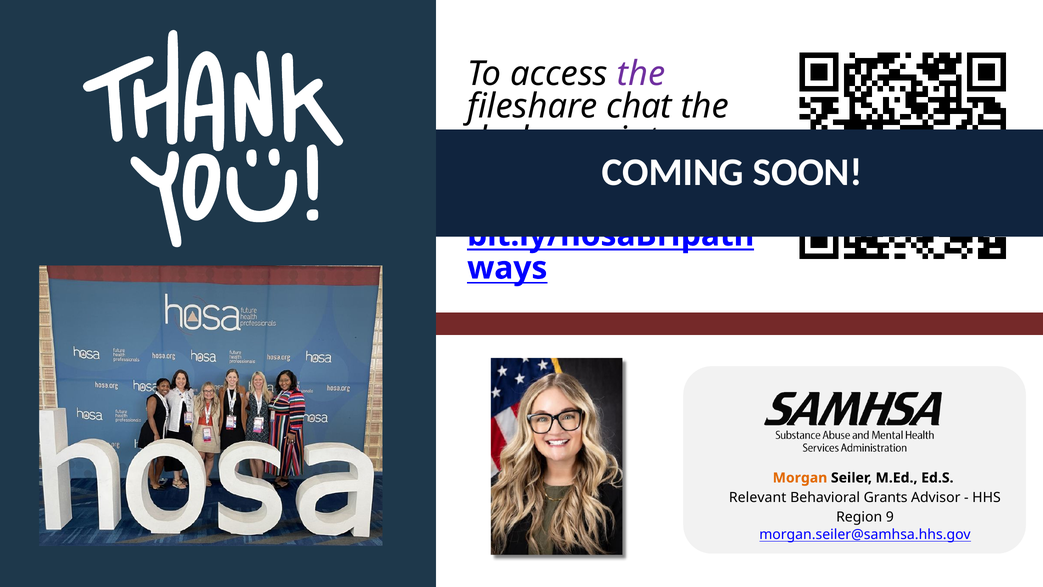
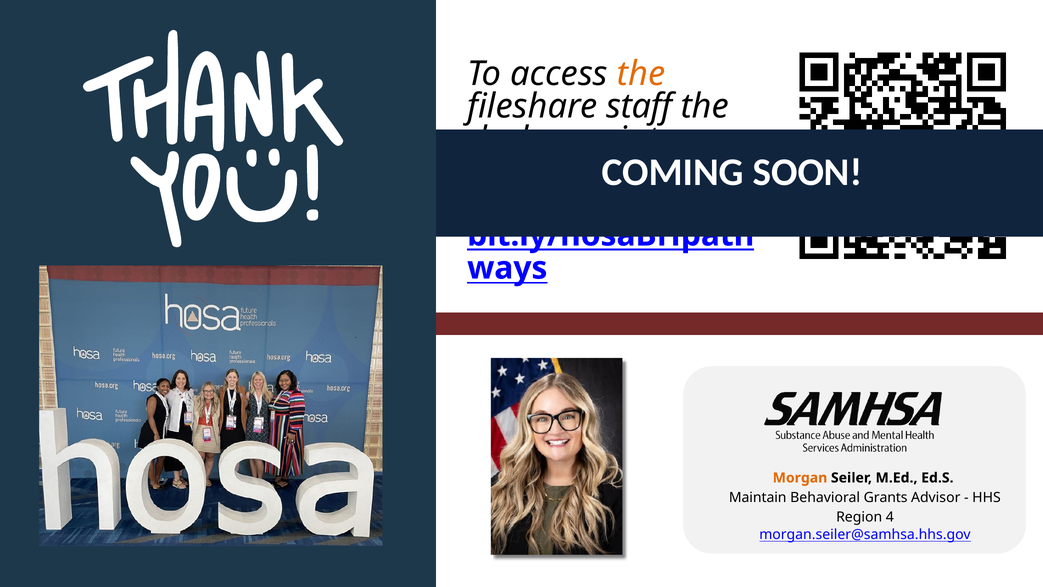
the at (641, 74) colour: purple -> orange
chat: chat -> staff
Relevant: Relevant -> Maintain
9: 9 -> 4
